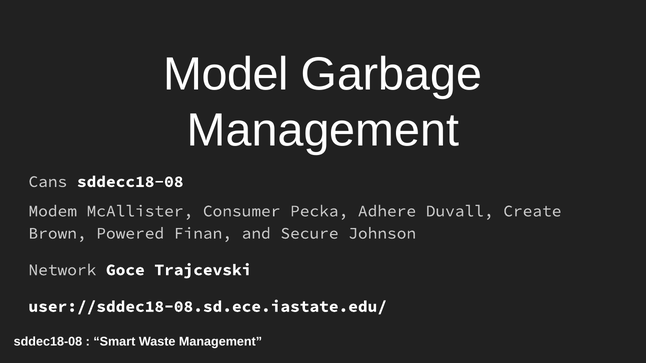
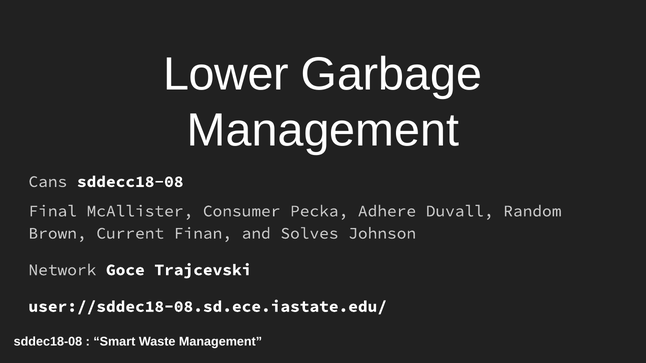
Model: Model -> Lower
Modem: Modem -> Final
Create: Create -> Random
Powered: Powered -> Current
Secure: Secure -> Solves
